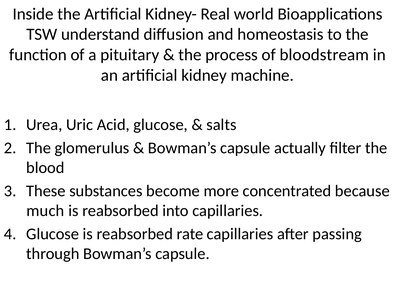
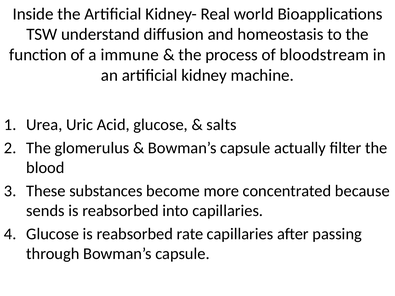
pituitary: pituitary -> immune
much: much -> sends
